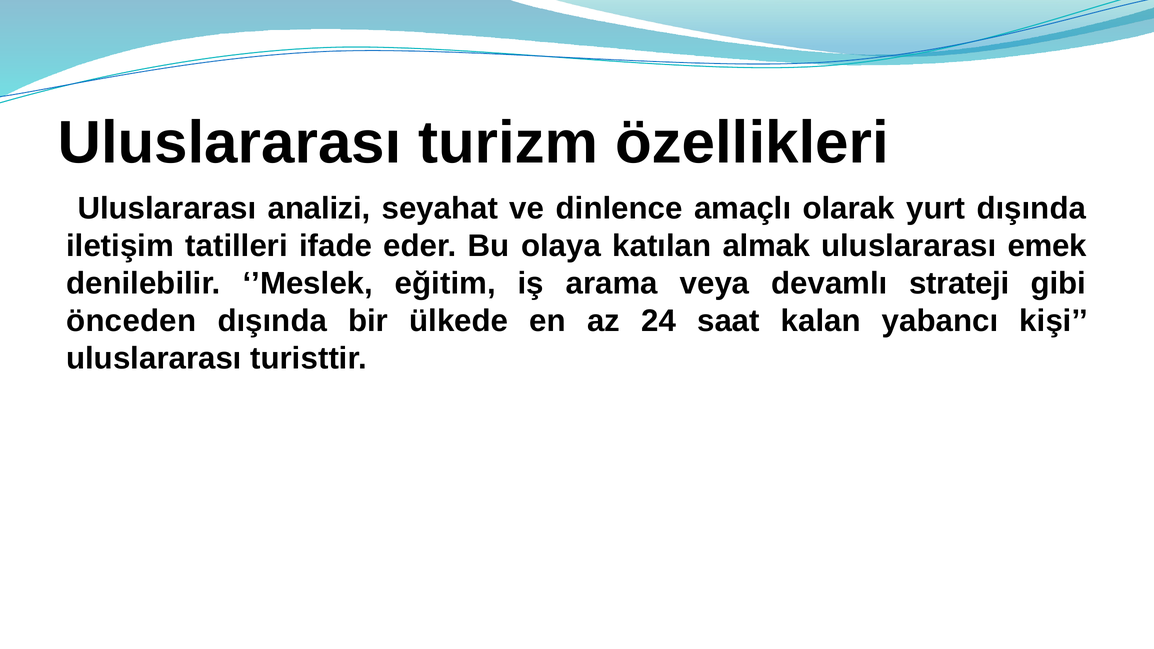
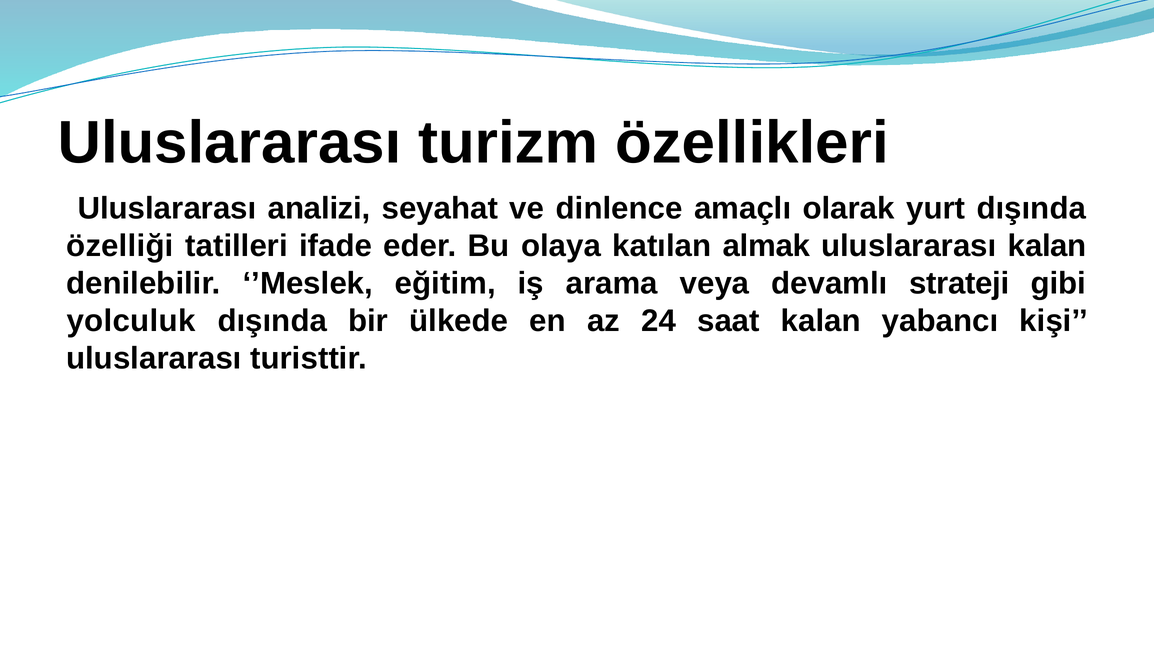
iletişim: iletişim -> özelliği
uluslararası emek: emek -> kalan
önceden: önceden -> yolculuk
